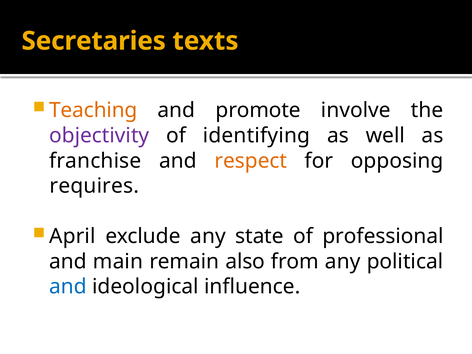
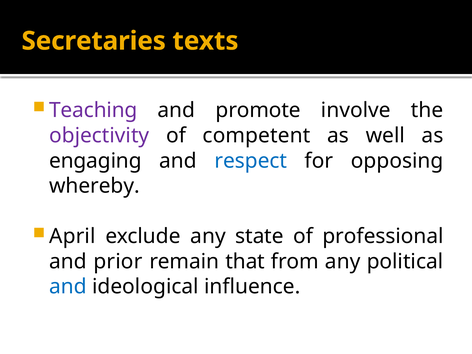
Teaching colour: orange -> purple
identifying: identifying -> competent
franchise: franchise -> engaging
respect colour: orange -> blue
requires: requires -> whereby
main: main -> prior
also: also -> that
